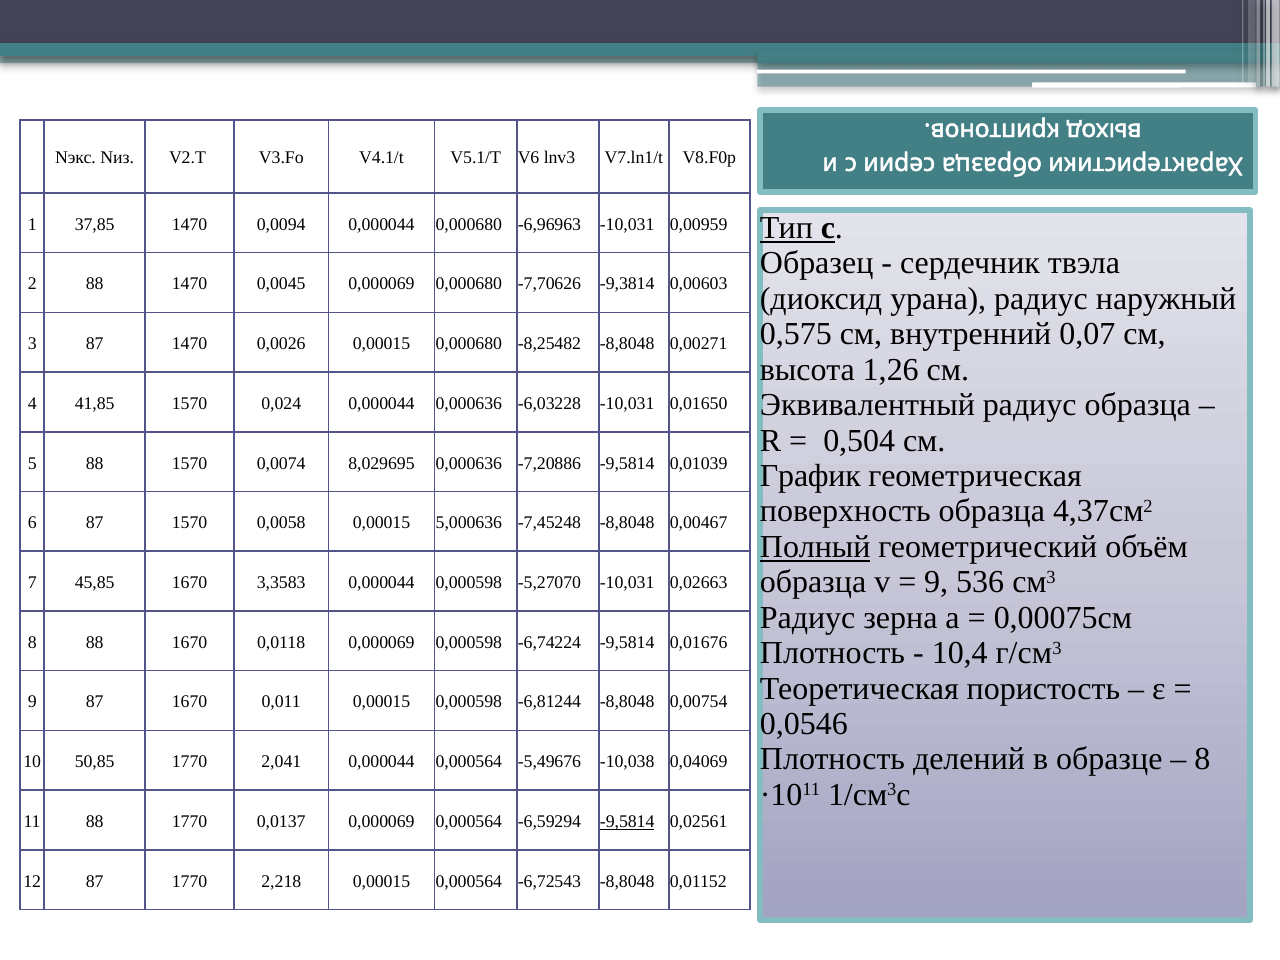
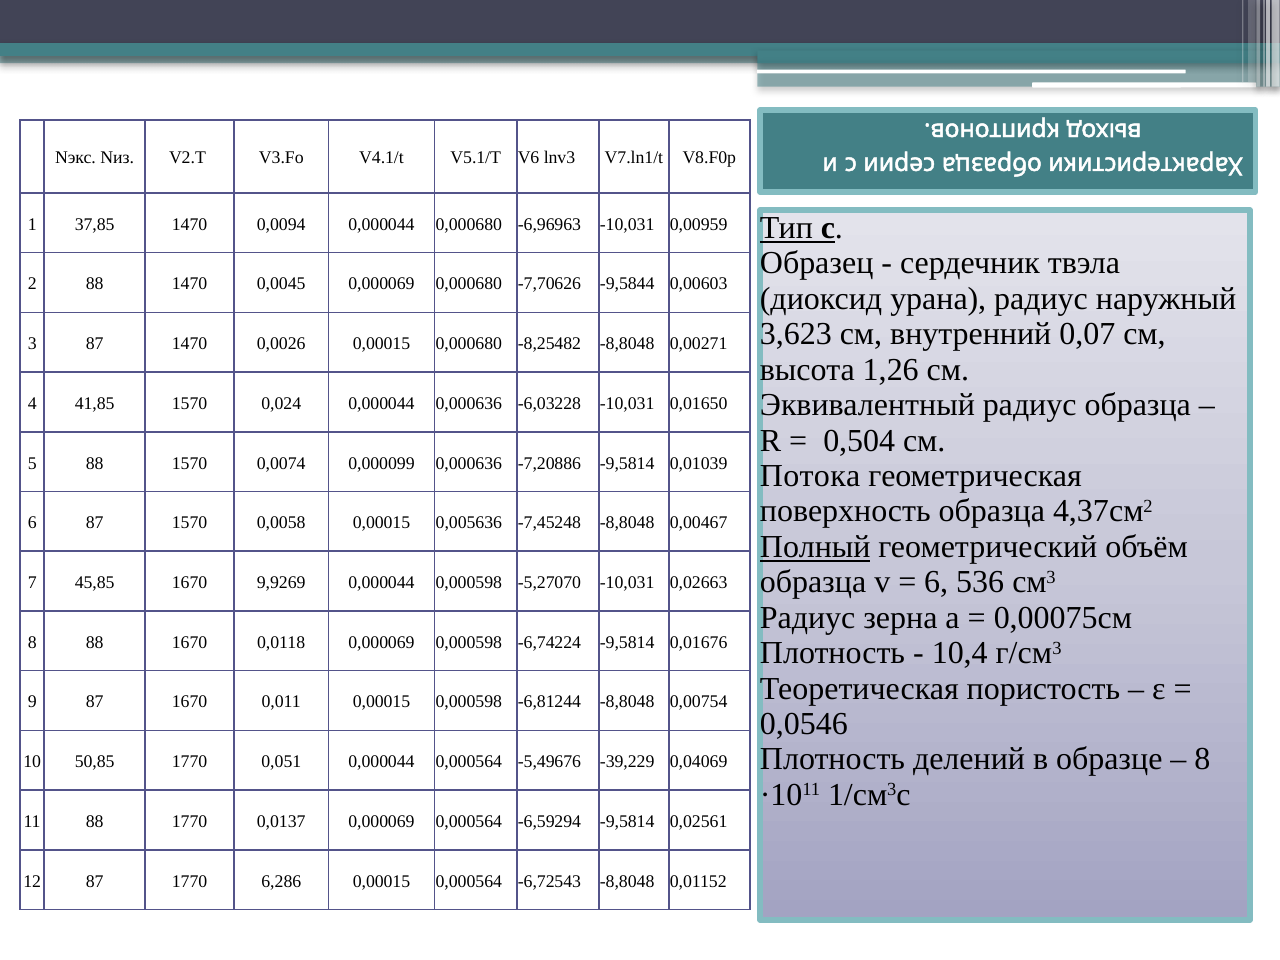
-9,3814: -9,3814 -> -9,5844
0,575: 0,575 -> 3,623
8,029695: 8,029695 -> 0,000099
График: График -> Потока
5,000636: 5,000636 -> 0,005636
9 at (936, 582): 9 -> 6
3,3583: 3,3583 -> 9,9269
2,041: 2,041 -> 0,051
-10,038: -10,038 -> -39,229
-9,5814 at (627, 821) underline: present -> none
2,218: 2,218 -> 6,286
